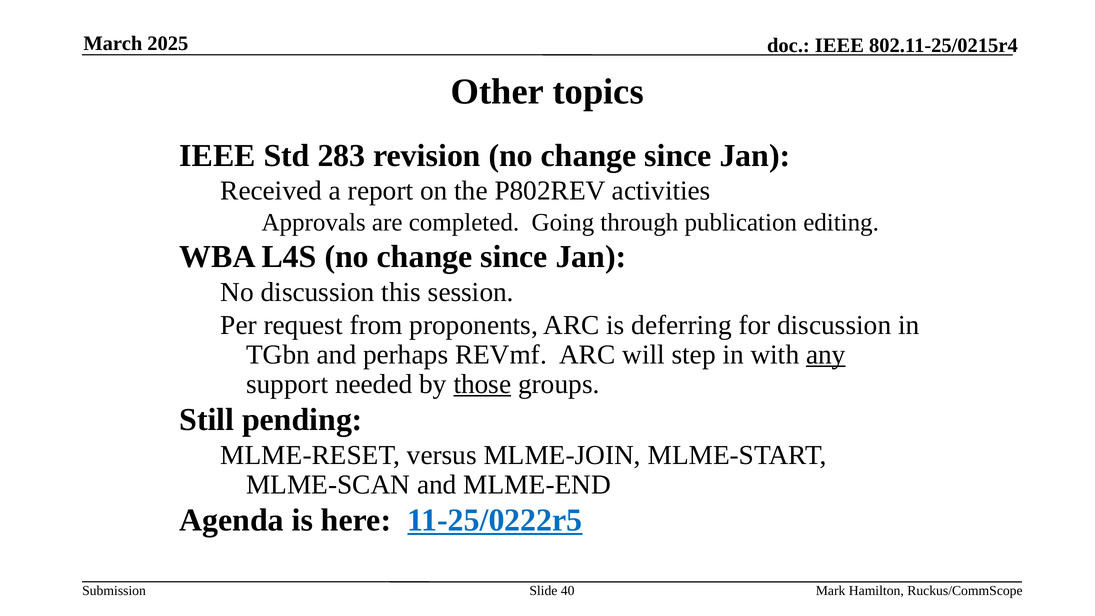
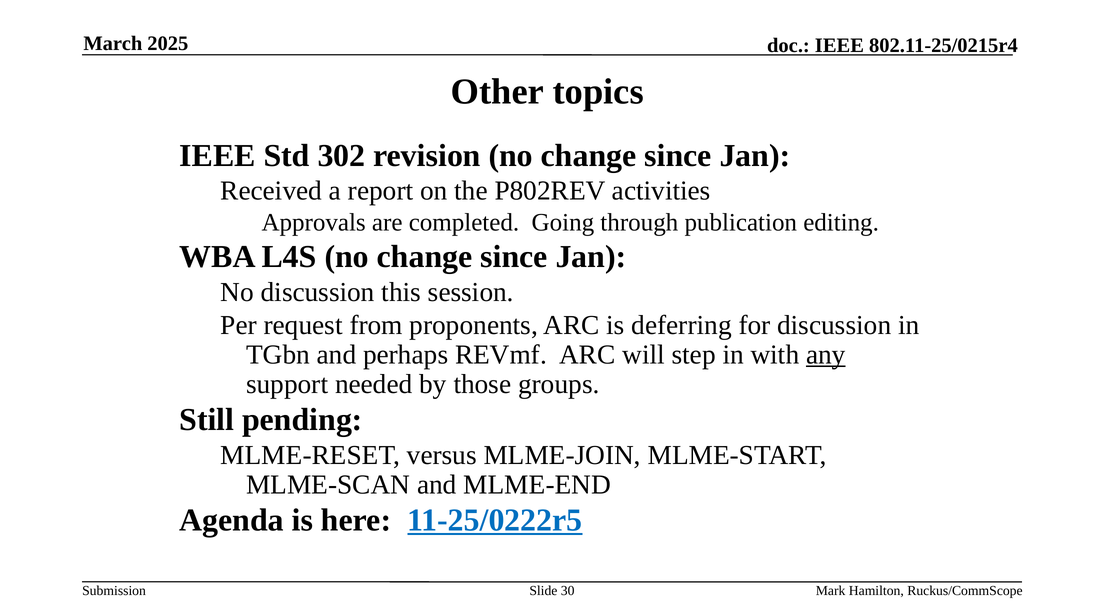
283: 283 -> 302
those underline: present -> none
40: 40 -> 30
